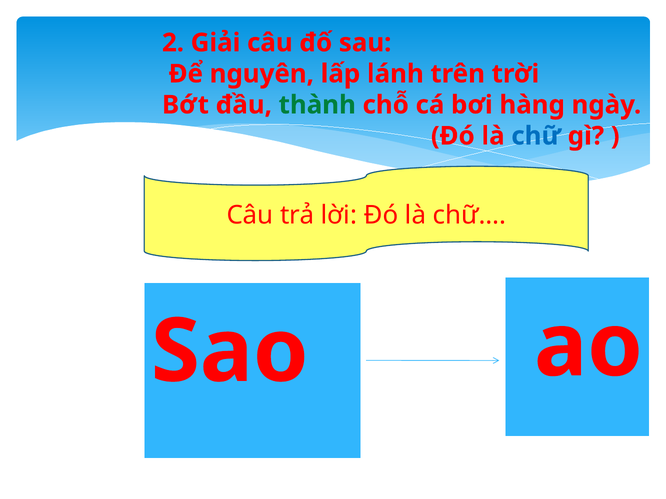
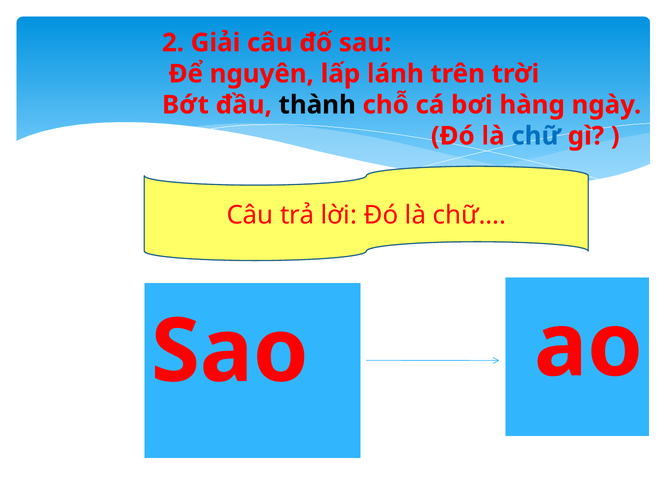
thành colour: green -> black
